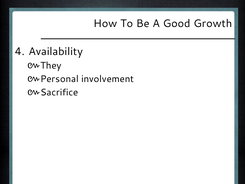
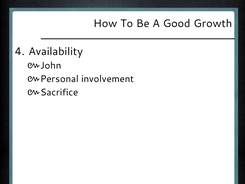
They: They -> John
